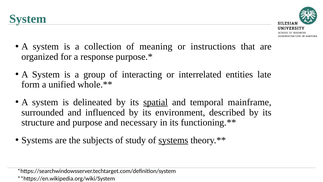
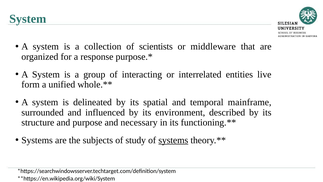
meaning: meaning -> scientists
instructions: instructions -> middleware
late: late -> live
spatial underline: present -> none
